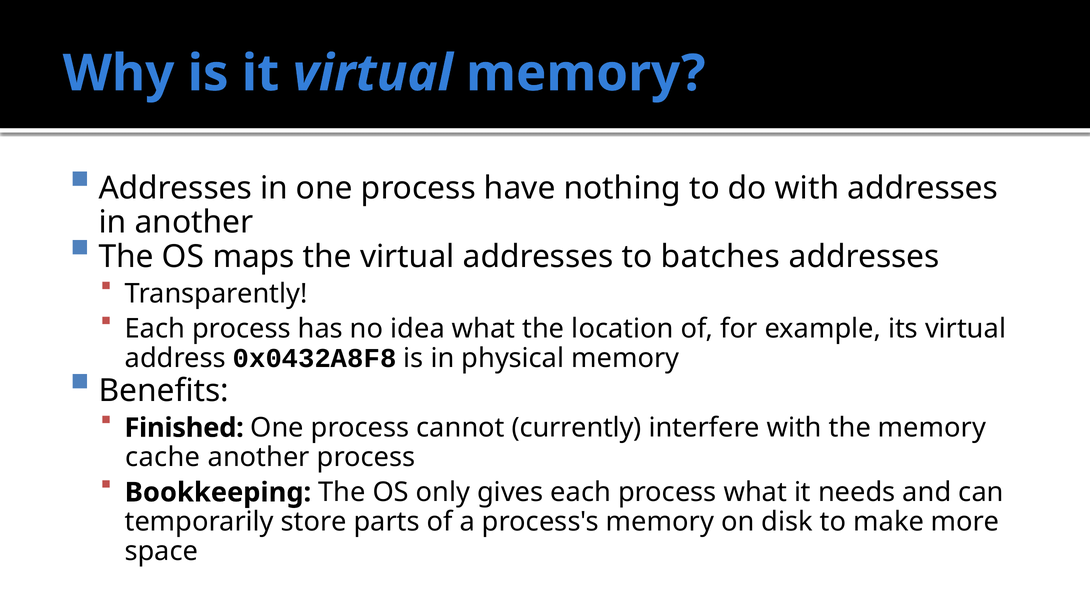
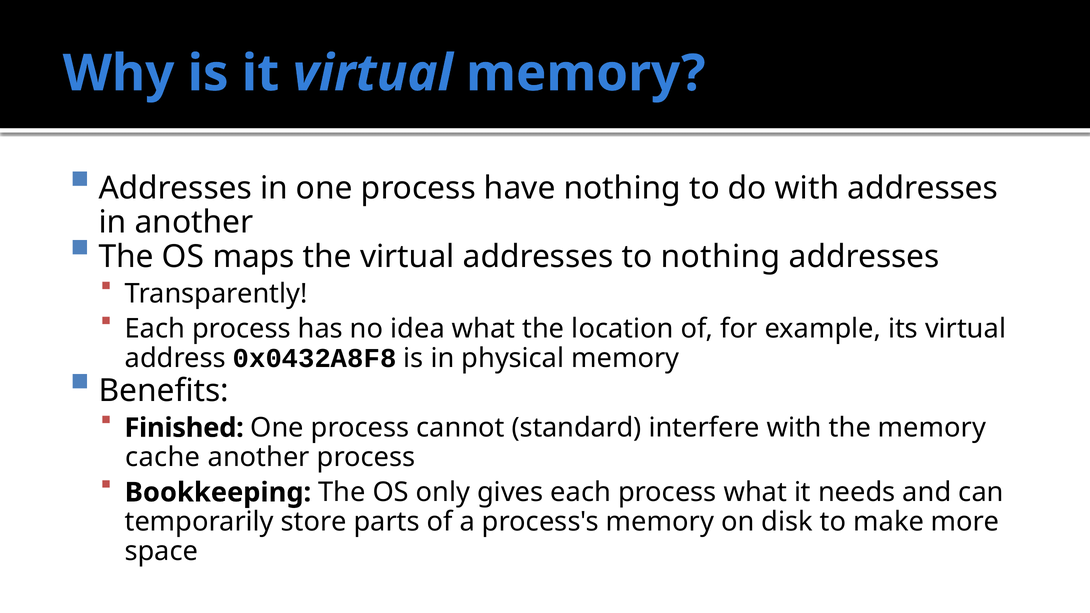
to batches: batches -> nothing
currently: currently -> standard
